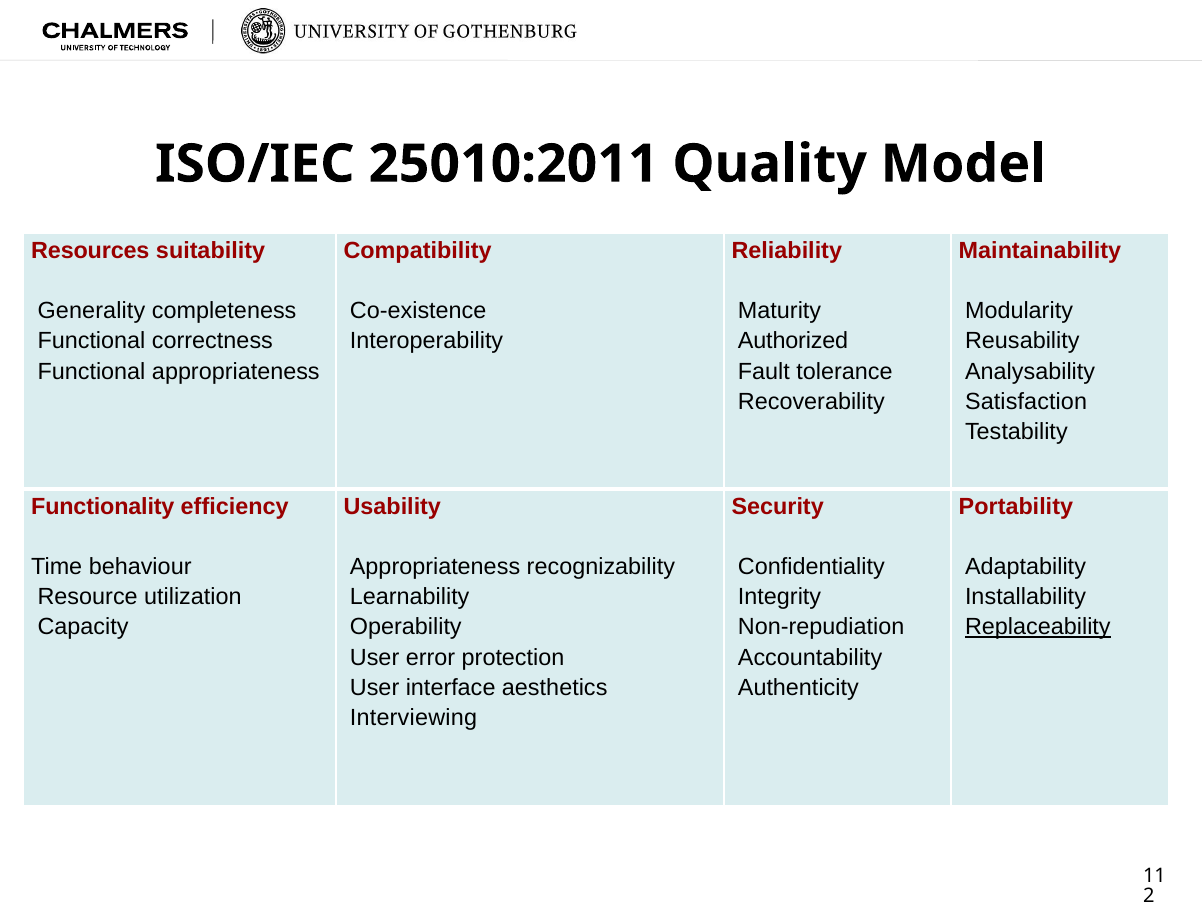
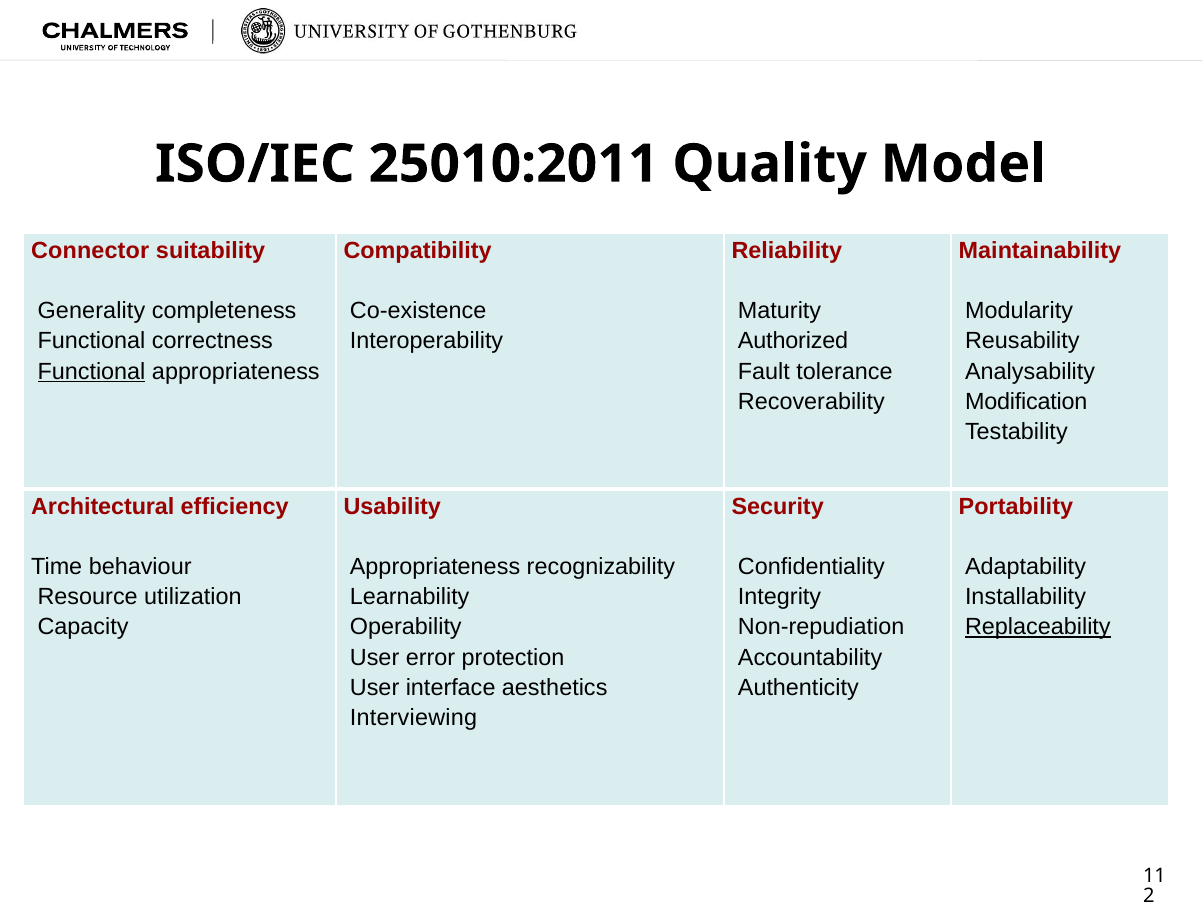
Resources: Resources -> Connector
Functional at (91, 371) underline: none -> present
Satisfaction: Satisfaction -> Modification
Functionality: Functionality -> Architectural
